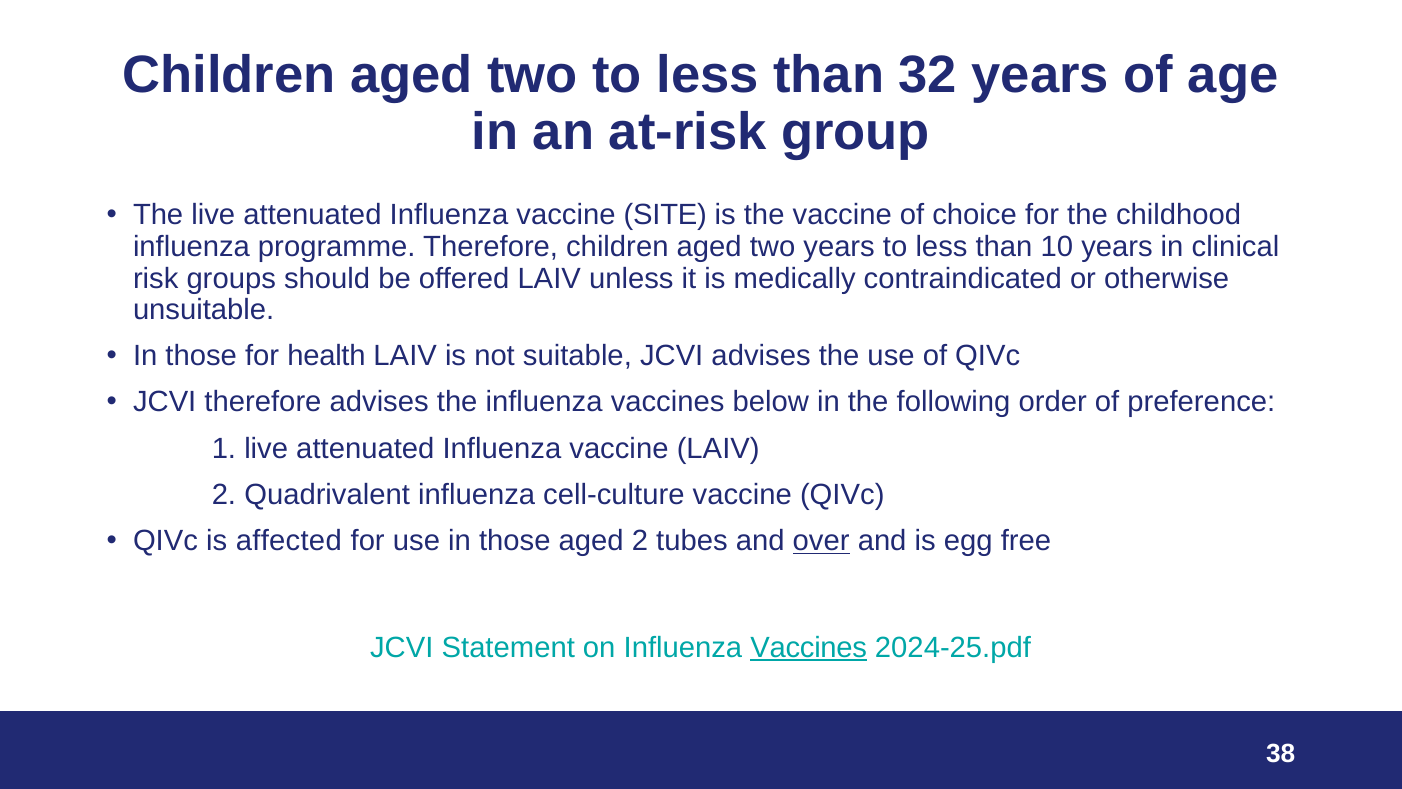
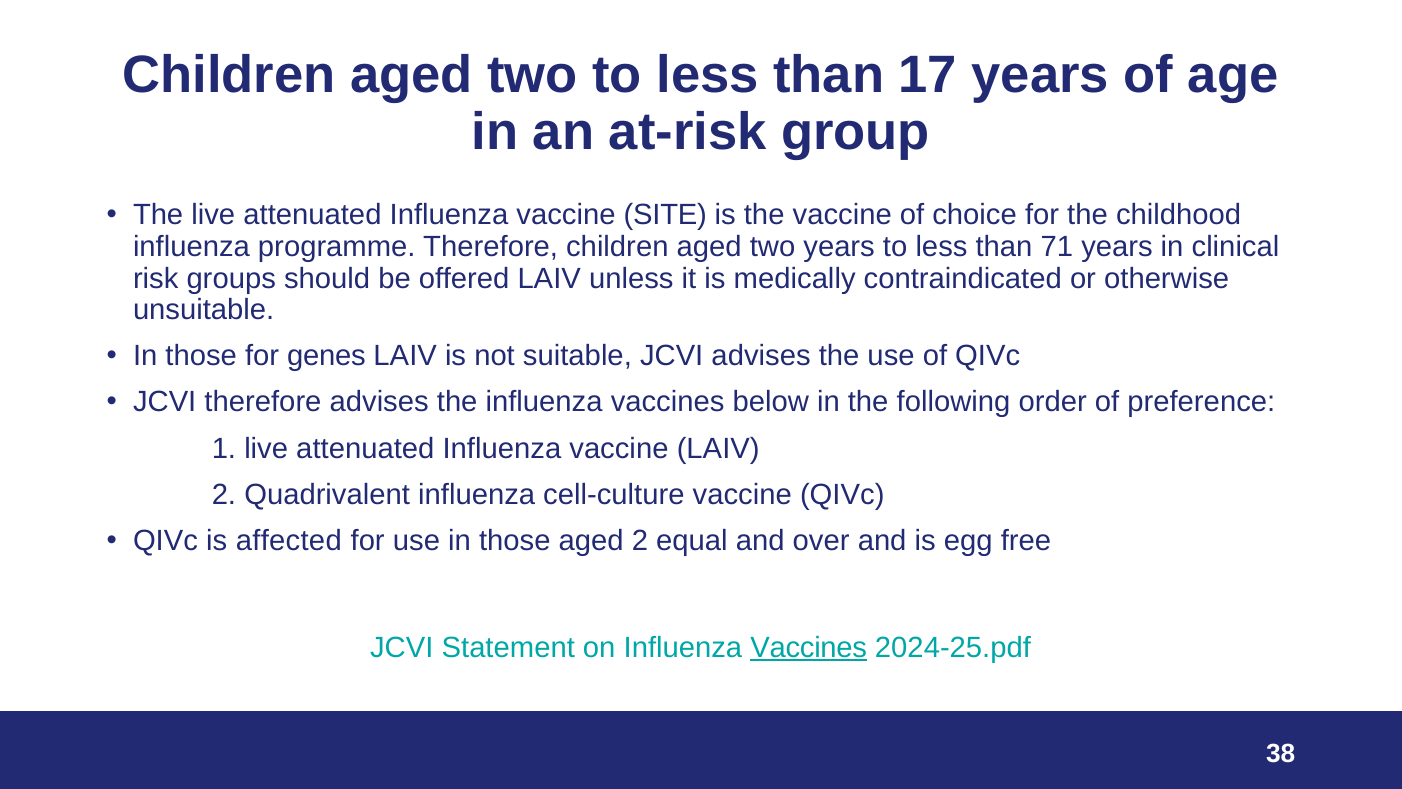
32: 32 -> 17
10: 10 -> 71
health: health -> genes
tubes: tubes -> equal
over underline: present -> none
